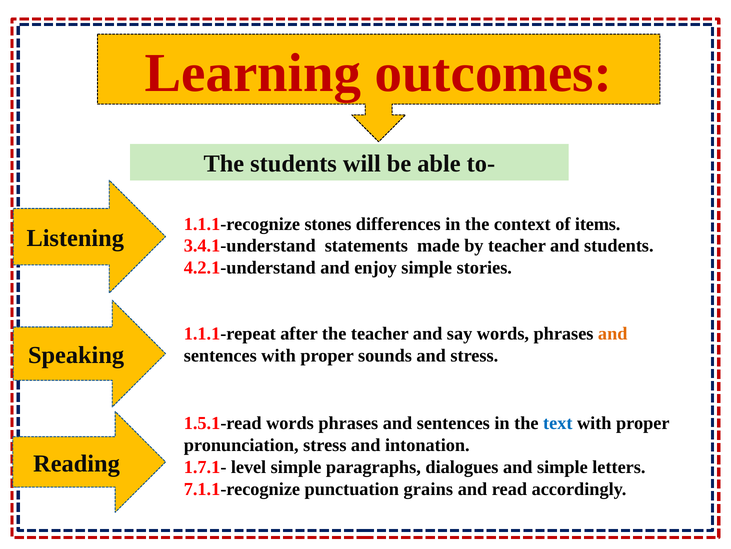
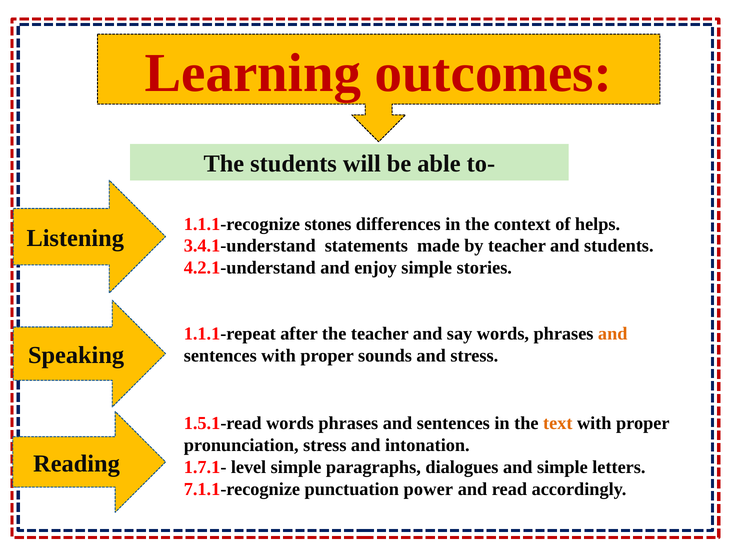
items: items -> helps
text colour: blue -> orange
grains: grains -> power
